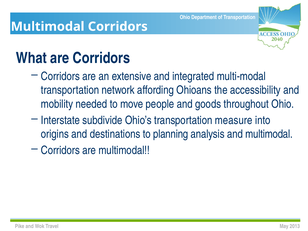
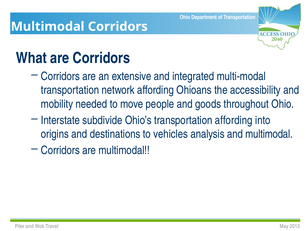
transportation measure: measure -> affording
planning: planning -> vehicles
